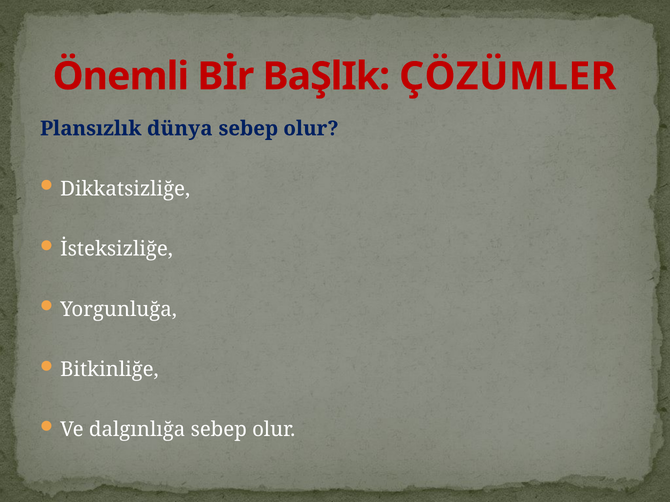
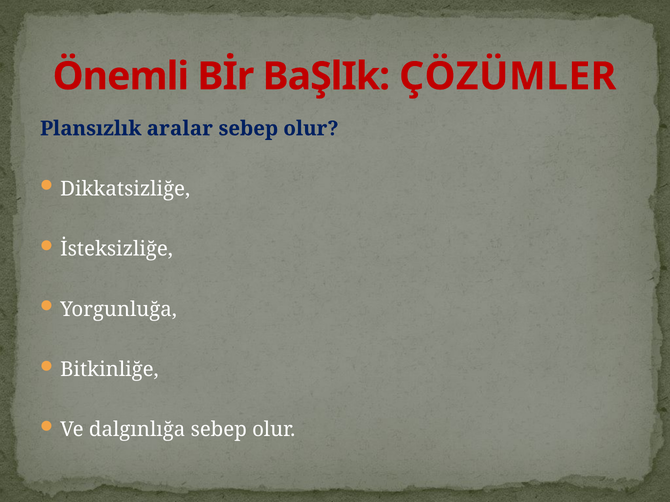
dünya: dünya -> aralar
